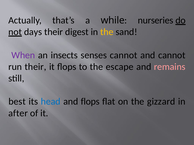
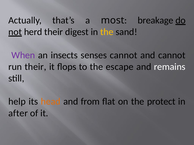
while: while -> most
nurseries: nurseries -> breakage
days: days -> herd
remains colour: pink -> white
best: best -> help
head colour: blue -> orange
and flops: flops -> from
gizzard: gizzard -> protect
